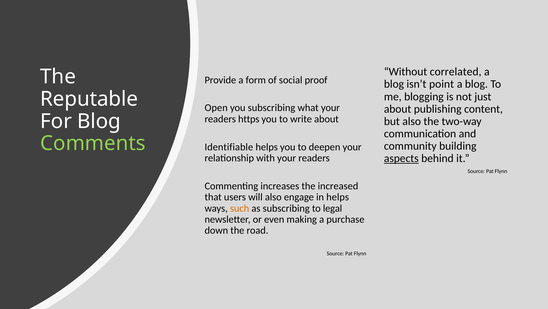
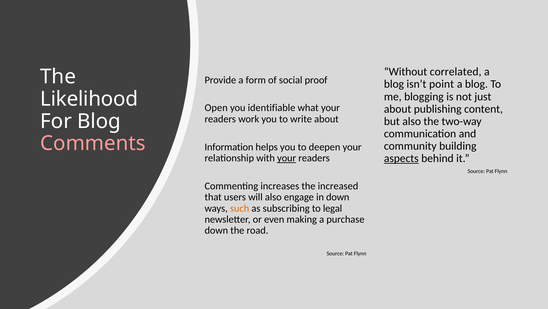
Reputable: Reputable -> Likelihood
you subscribing: subscribing -> identifiable
https: https -> work
Comments colour: light green -> pink
Identifiable: Identifiable -> Information
your at (287, 158) underline: none -> present
in helps: helps -> down
